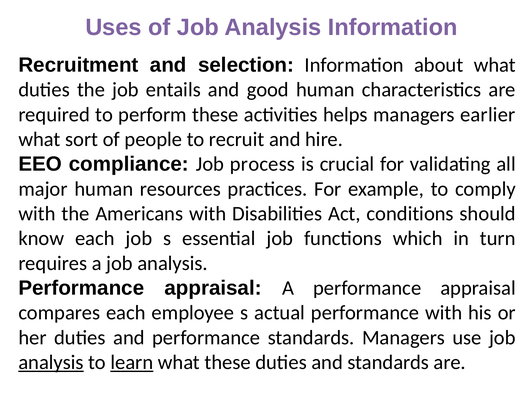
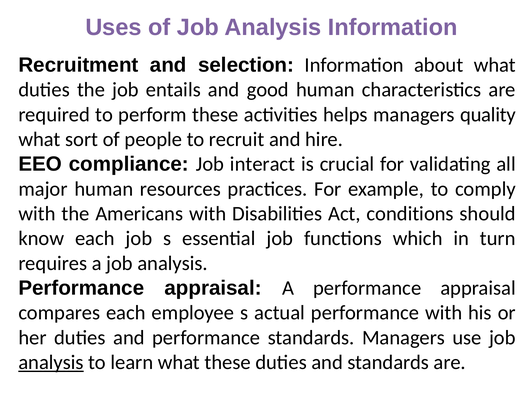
earlier: earlier -> quality
process: process -> interact
learn underline: present -> none
